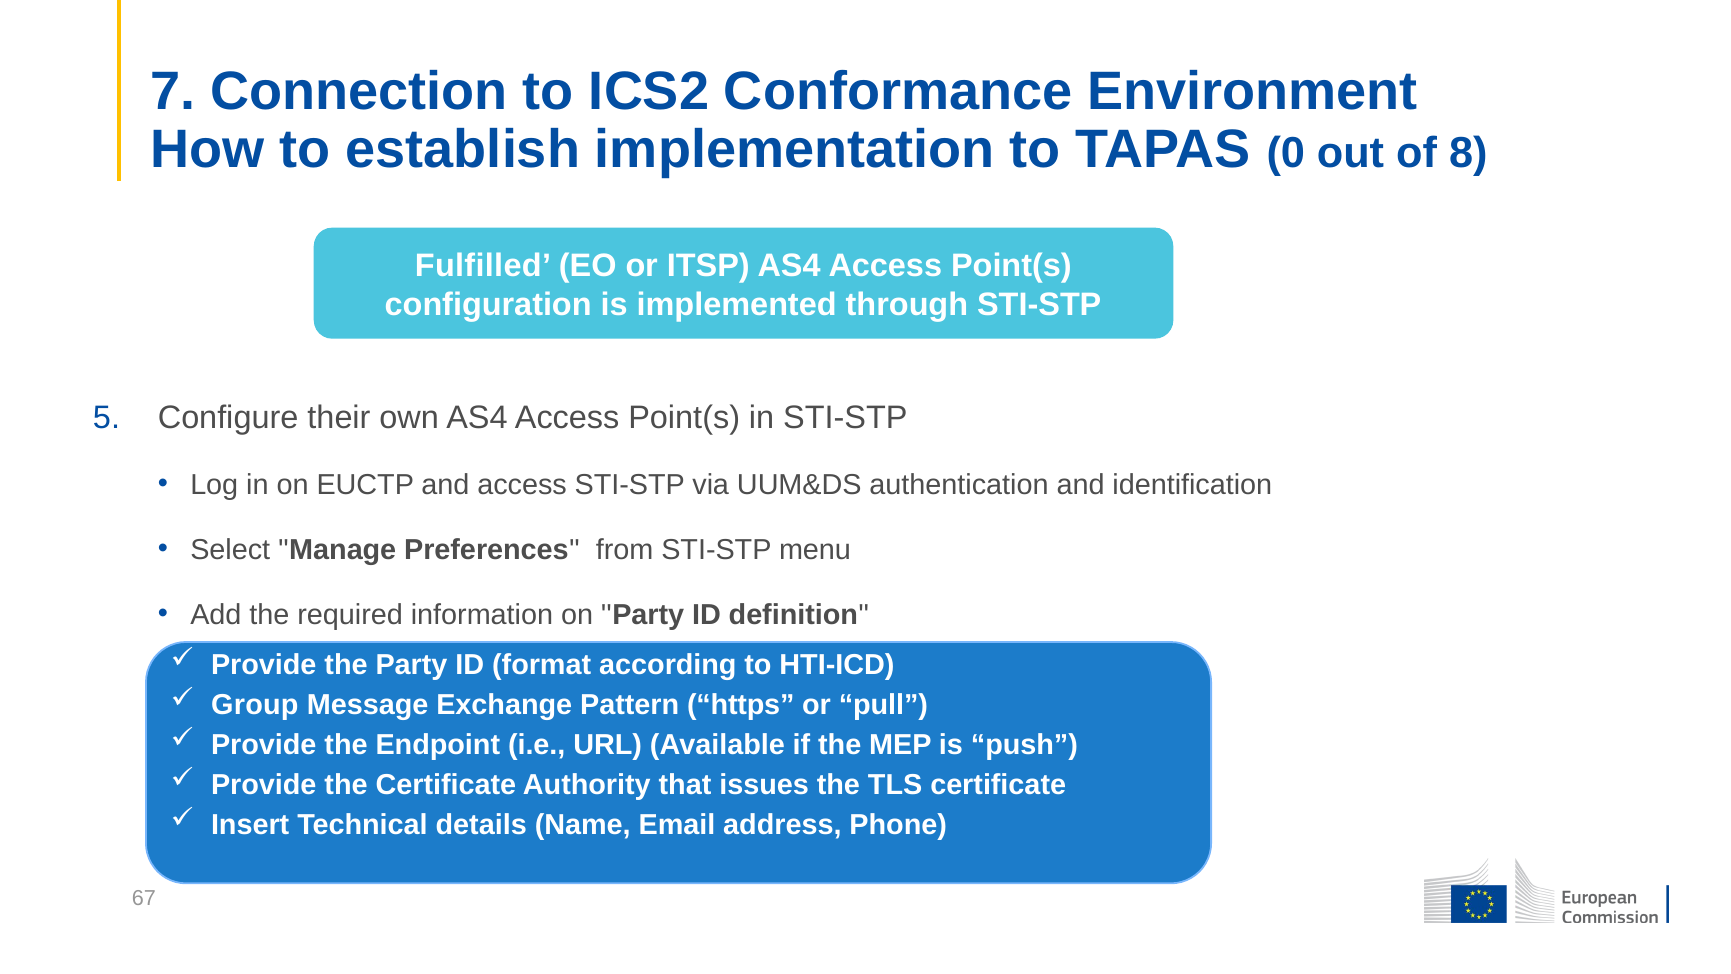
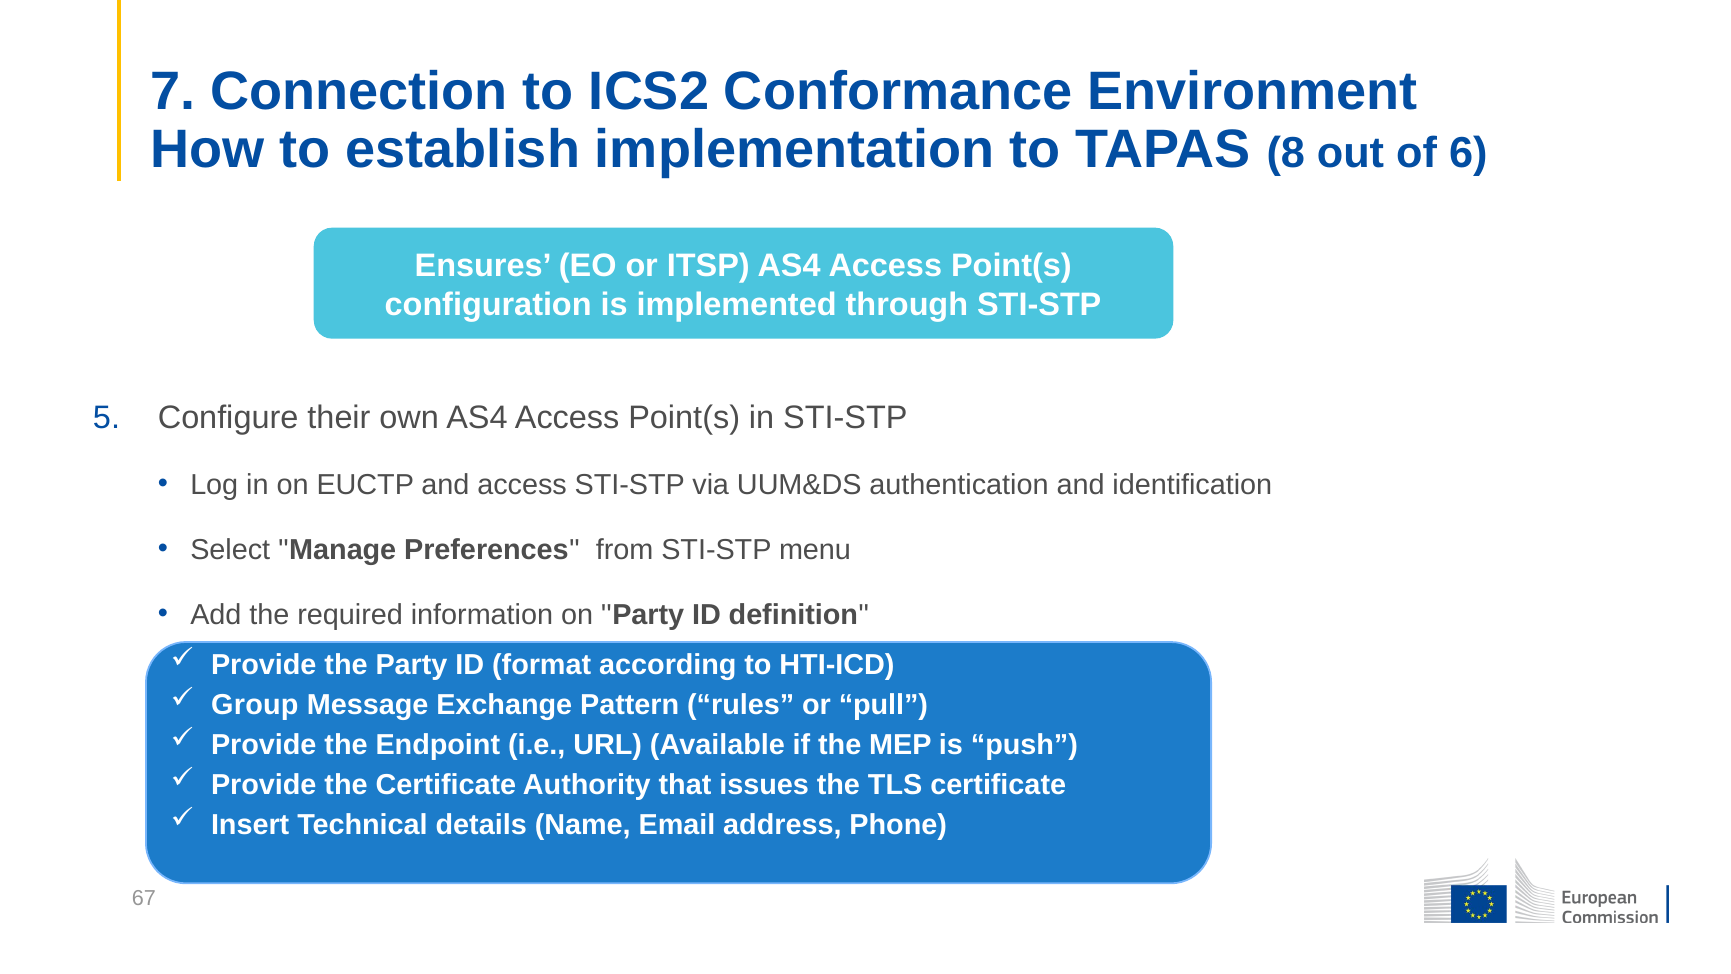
0: 0 -> 8
8: 8 -> 6
Fulfilled: Fulfilled -> Ensures
https: https -> rules
